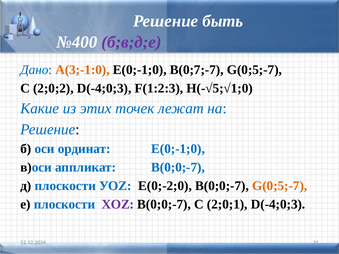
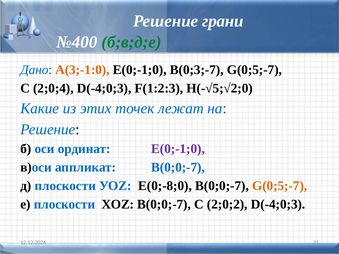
быть: быть -> грани
б;в;д;е colour: purple -> green
В(0;7;-7: В(0;7;-7 -> В(0;3;-7
2;0;2: 2;0;2 -> 2;0;4
Н(-√5;√1;0: Н(-√5;√1;0 -> Н(-√5;√2;0
Е(0;-1;0 at (178, 149) colour: blue -> purple
Е(0;-2;0: Е(0;-2;0 -> Е(0;-8;0
ХОZ colour: purple -> black
2;0;1: 2;0;1 -> 2;0;2
